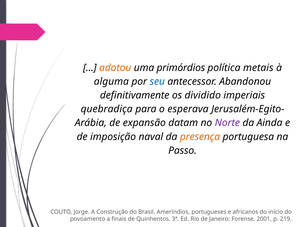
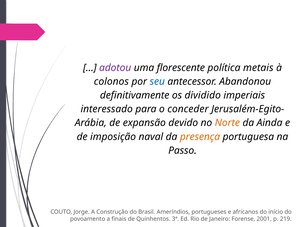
adotou colour: orange -> purple
primórdios: primórdios -> florescente
alguma: alguma -> colonos
quebradiça: quebradiça -> interessado
esperava: esperava -> conceder
datam: datam -> devido
Norte colour: purple -> orange
